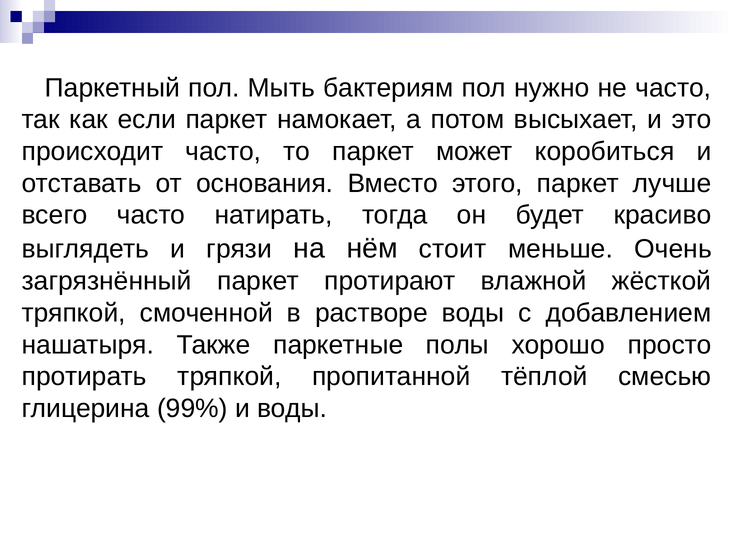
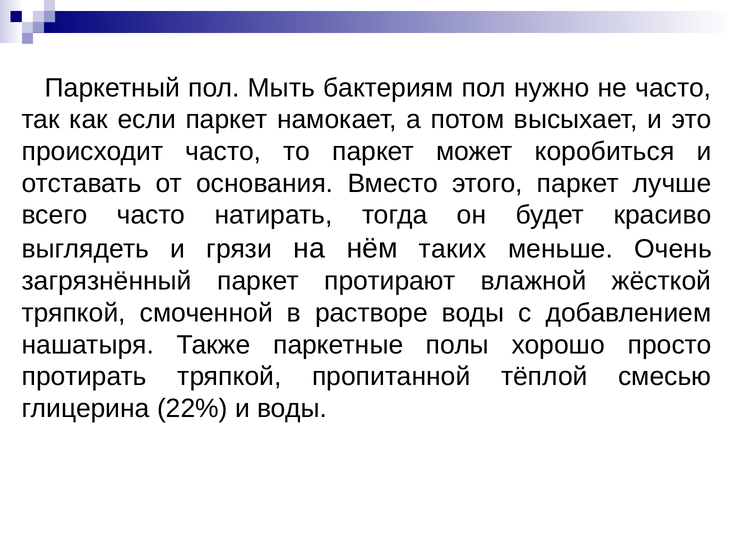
стоит: стоит -> таких
99%: 99% -> 22%
